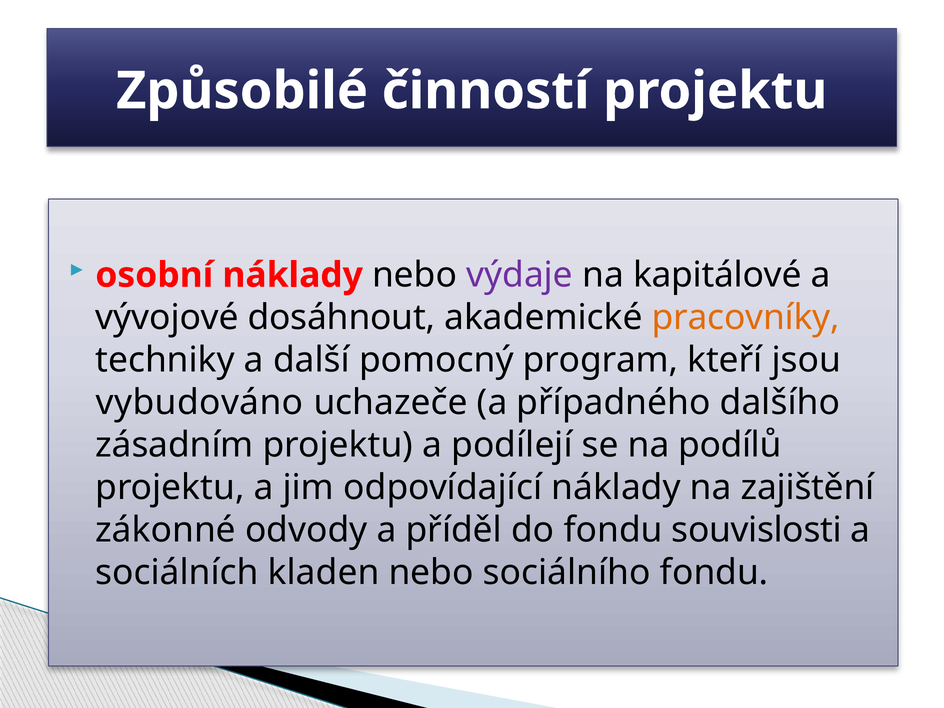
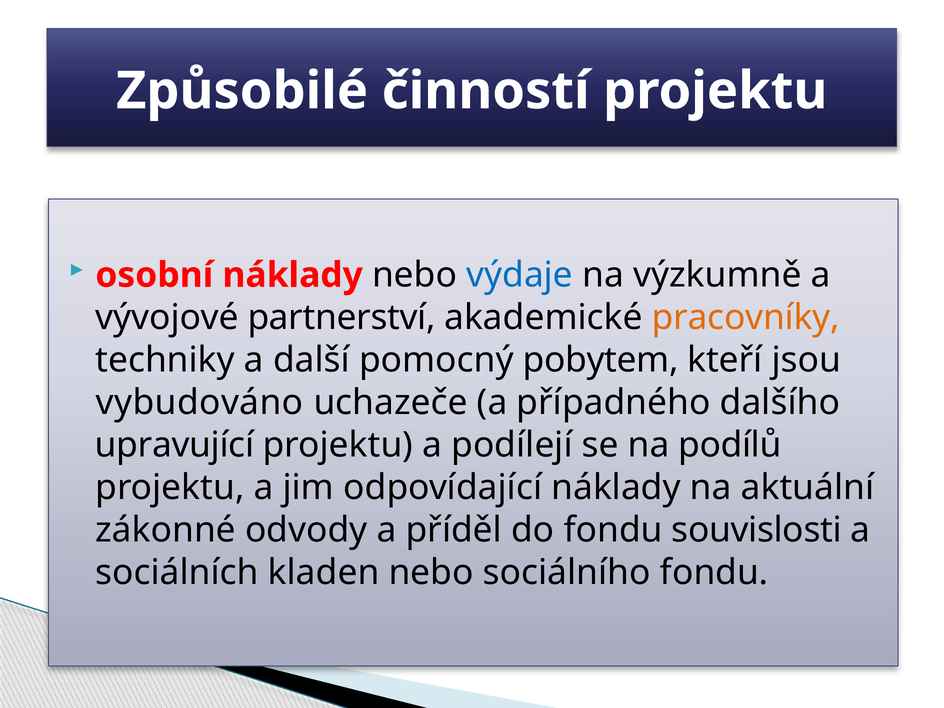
výdaje colour: purple -> blue
kapitálové: kapitálové -> výzkumně
dosáhnout: dosáhnout -> partnerství
program: program -> pobytem
zásadním: zásadním -> upravující
zajištění: zajištění -> aktuální
